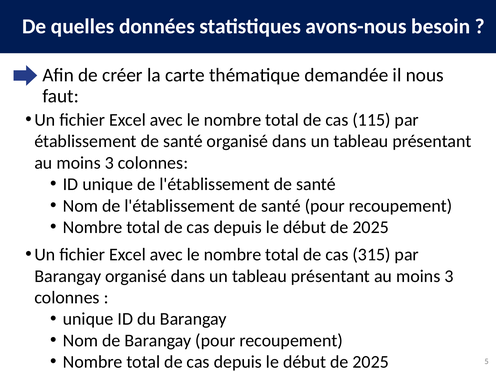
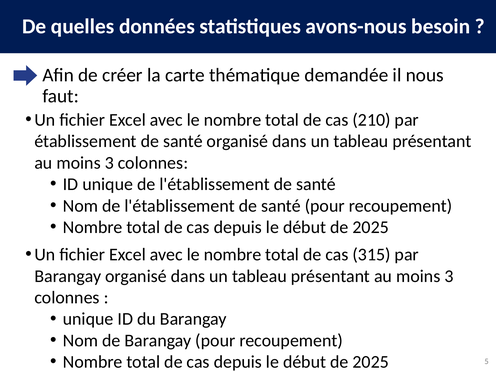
115: 115 -> 210
